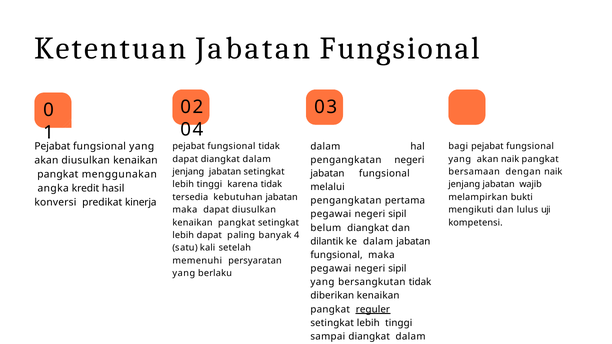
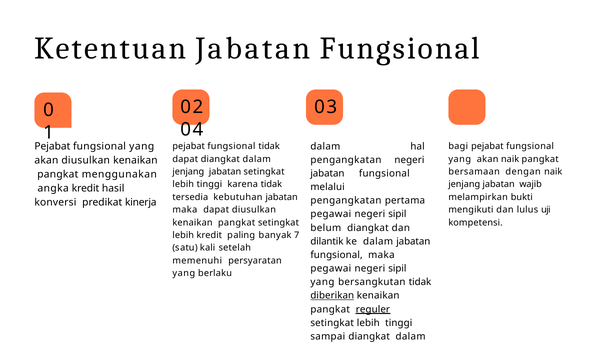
lebih dapat: dapat -> kredit
4: 4 -> 7
diberikan underline: none -> present
